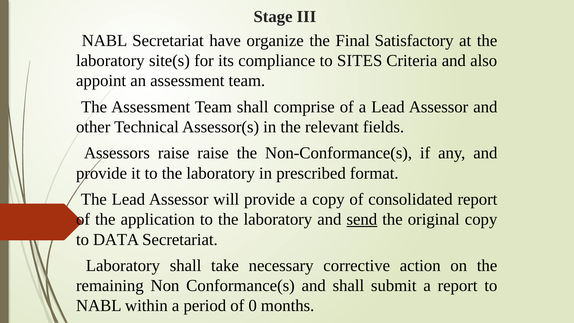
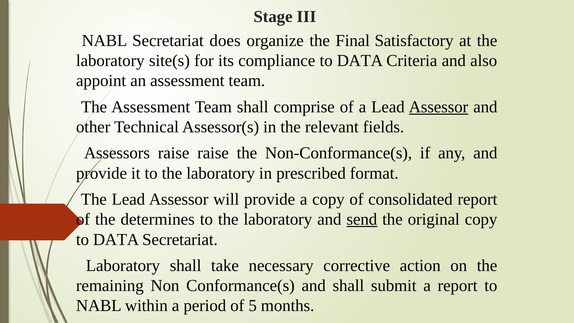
have: have -> does
compliance to SITES: SITES -> DATA
Assessor at (439, 107) underline: none -> present
application: application -> determines
0: 0 -> 5
